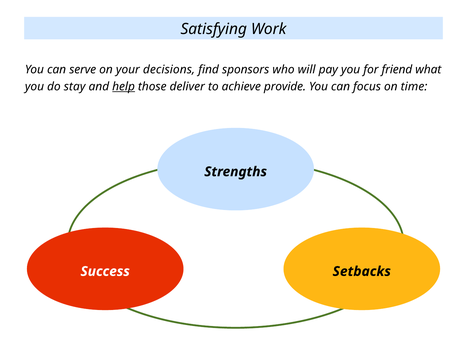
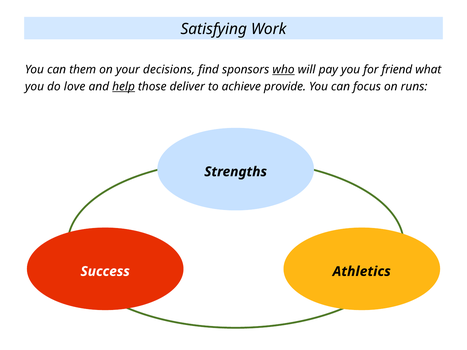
serve: serve -> them
who underline: none -> present
stay: stay -> love
time: time -> runs
Setbacks: Setbacks -> Athletics
